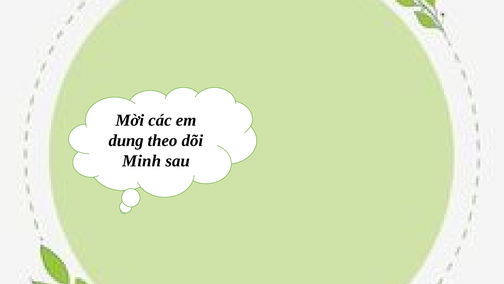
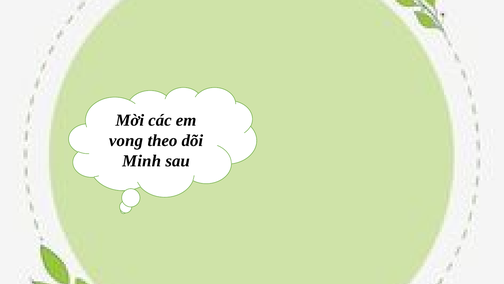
dung: dung -> vong
